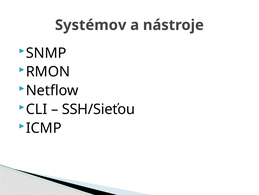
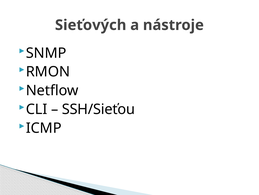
Systémov: Systémov -> Sieťových
